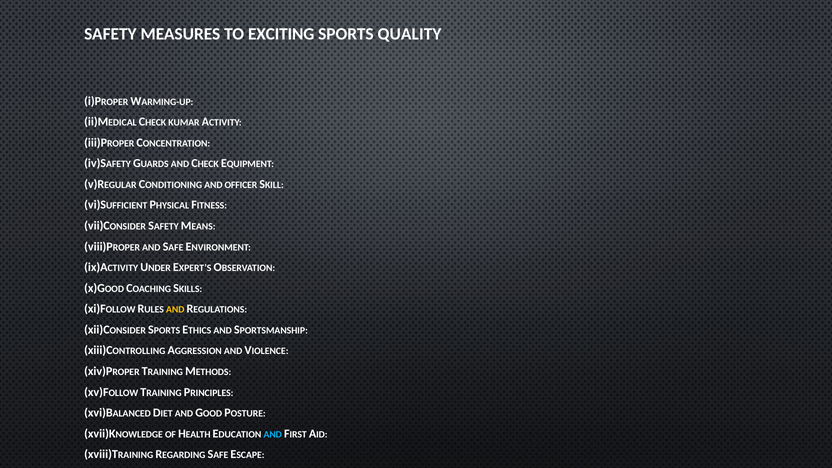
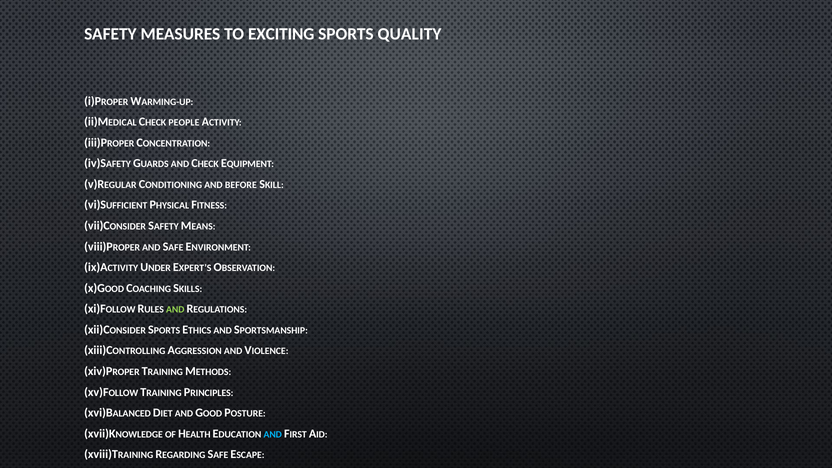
KUMAR: KUMAR -> PEOPLE
OFFICER: OFFICER -> BEFORE
AND at (175, 310) colour: yellow -> light green
